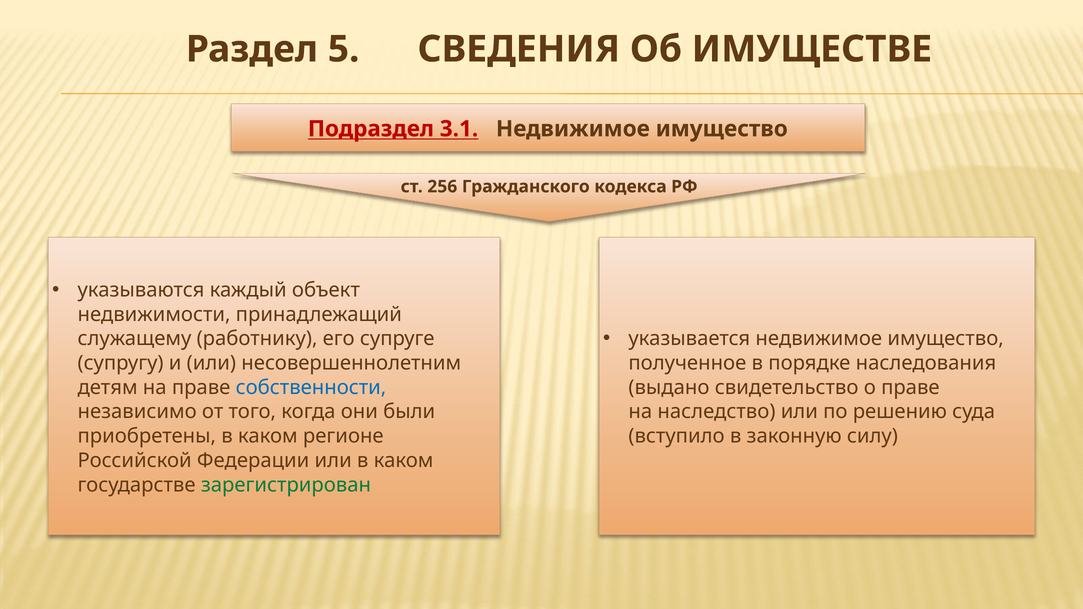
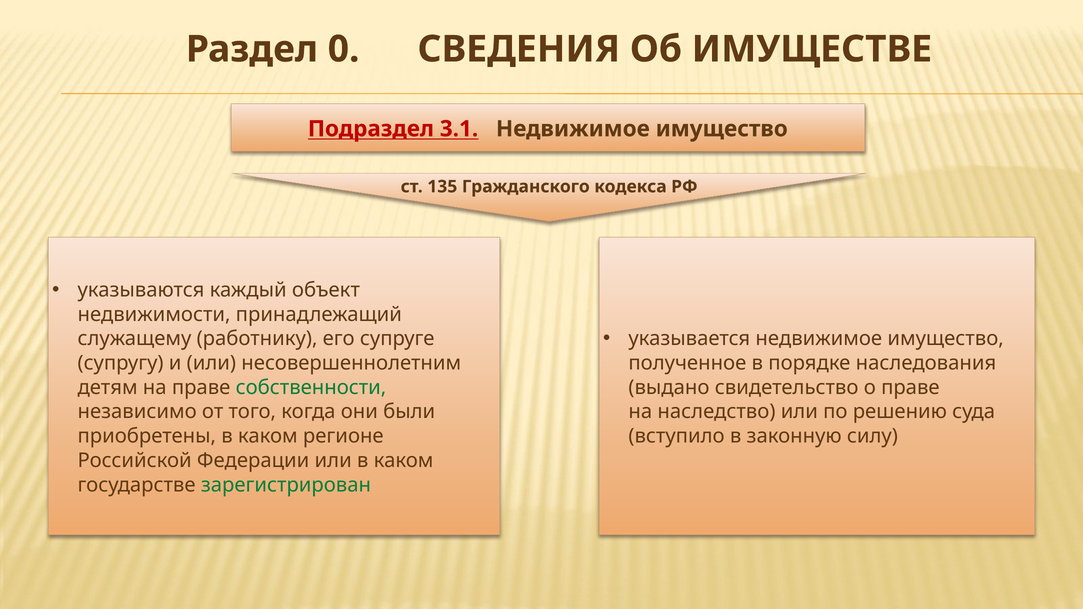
5: 5 -> 0
256: 256 -> 135
собственности colour: blue -> green
